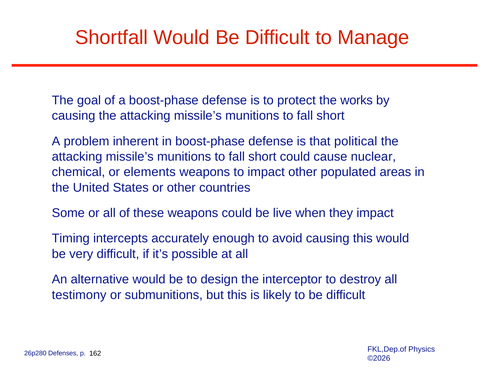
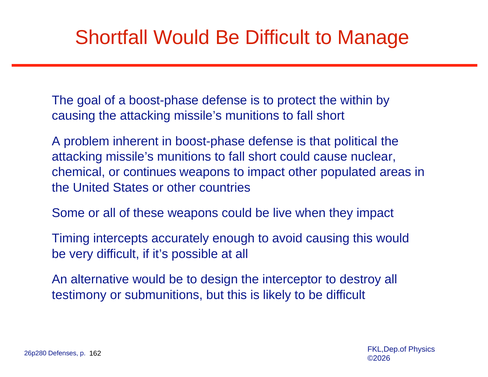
works: works -> within
elements: elements -> continues
